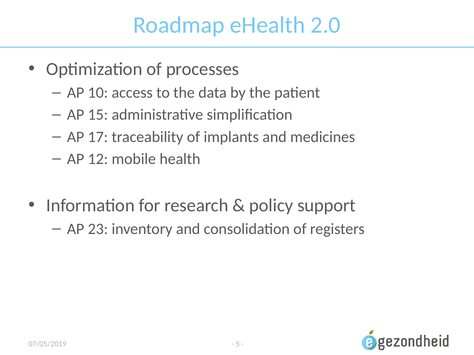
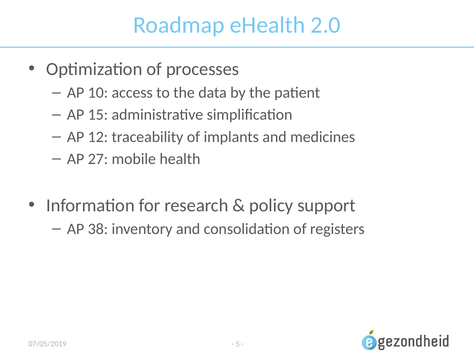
17: 17 -> 12
12: 12 -> 27
23: 23 -> 38
